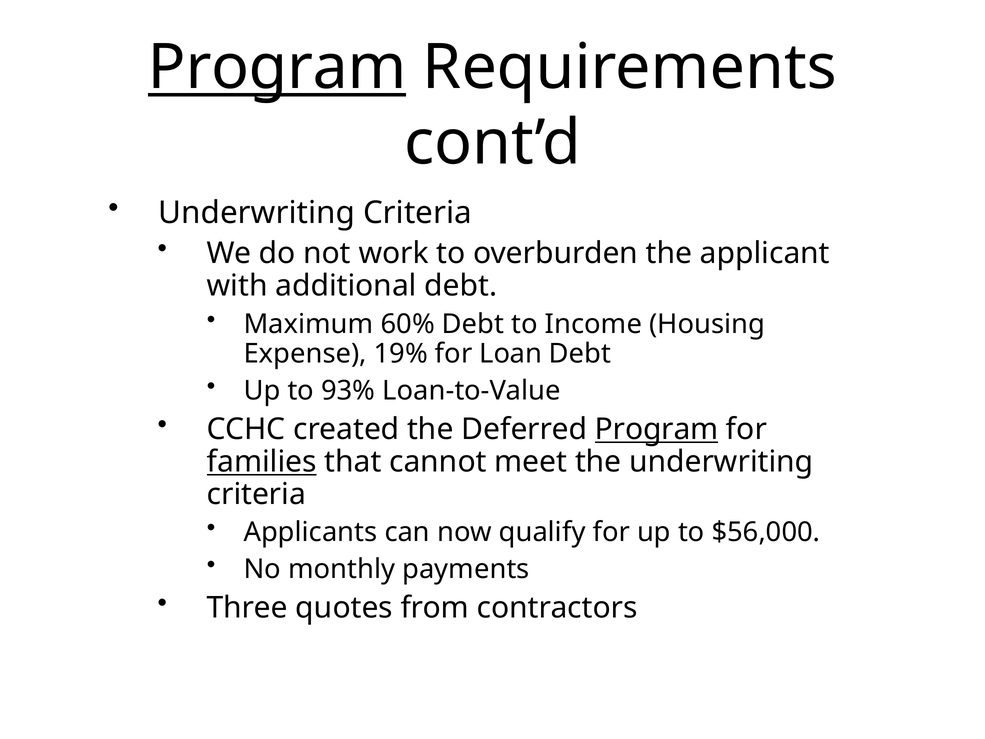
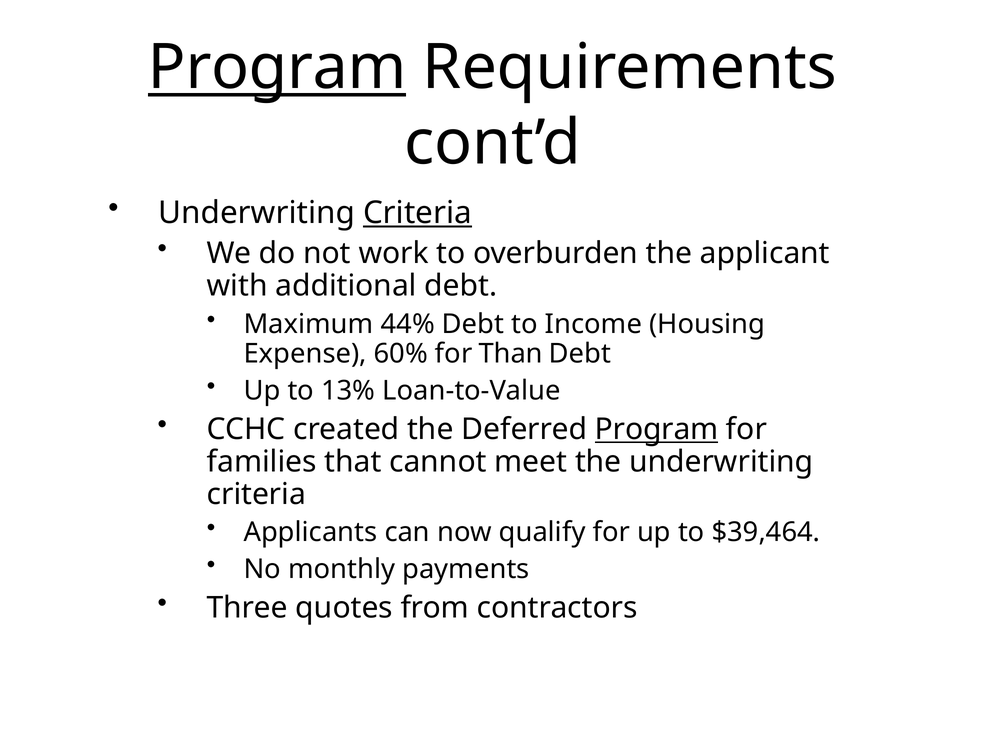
Criteria at (418, 213) underline: none -> present
60%: 60% -> 44%
19%: 19% -> 60%
Loan: Loan -> Than
93%: 93% -> 13%
families underline: present -> none
$56,000: $56,000 -> $39,464
